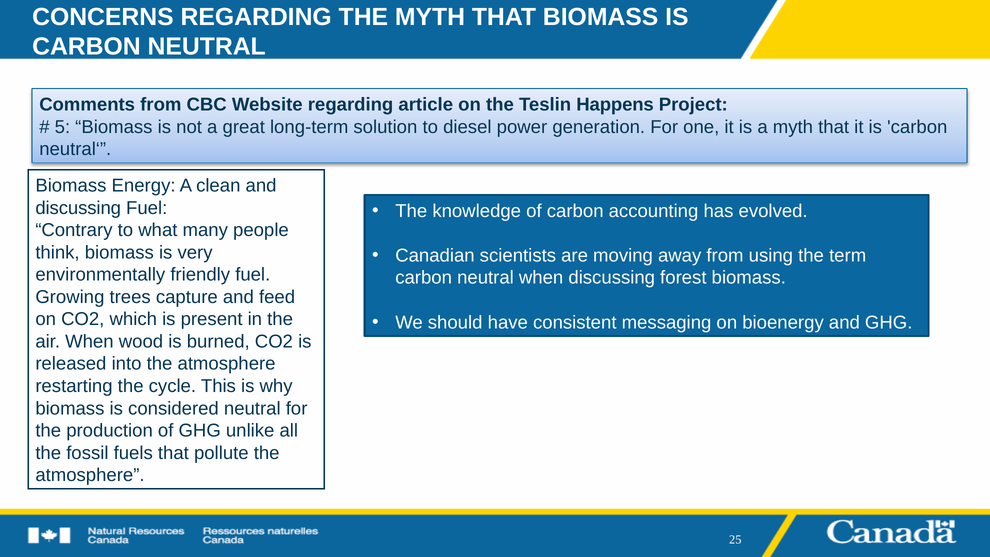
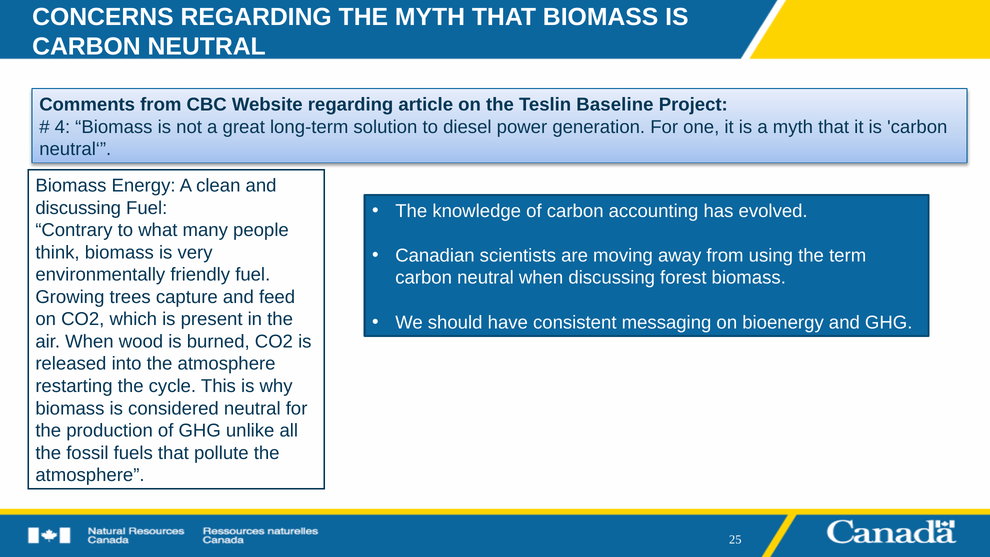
Happens: Happens -> Baseline
5: 5 -> 4
